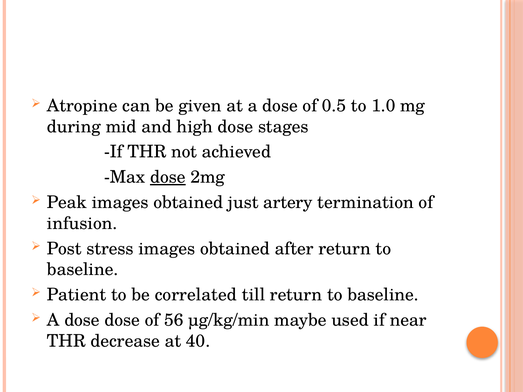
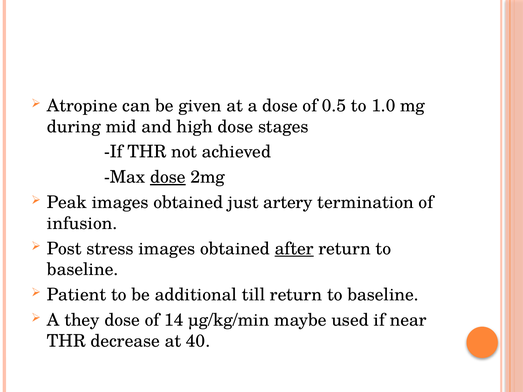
after underline: none -> present
correlated: correlated -> additional
dose at (82, 320): dose -> they
56: 56 -> 14
